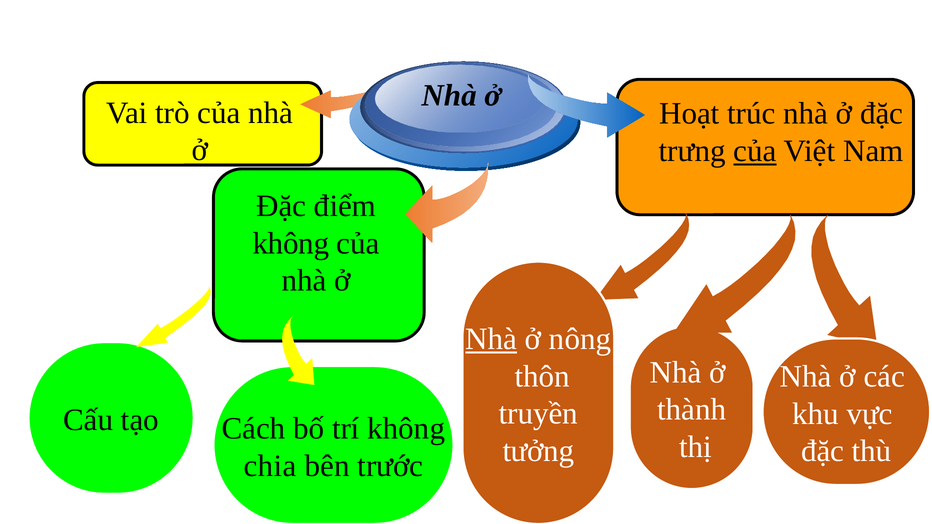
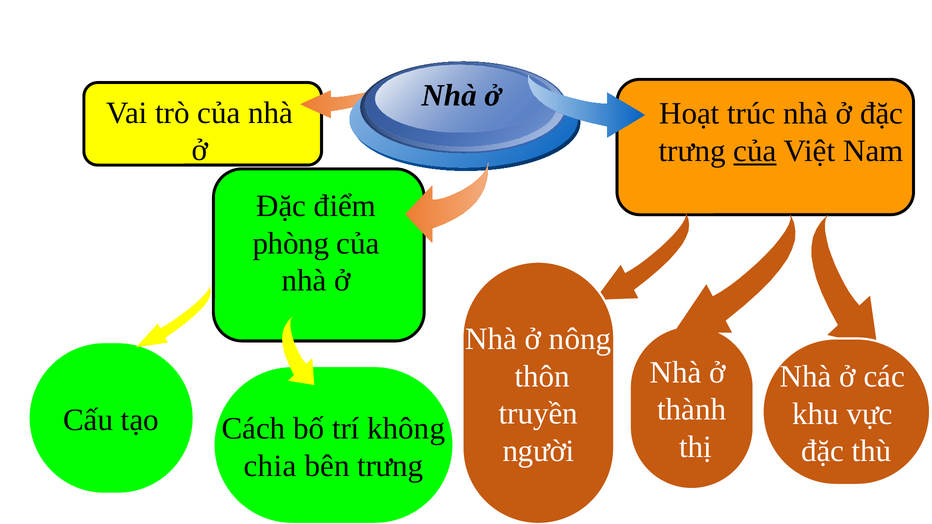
không at (291, 243): không -> phòng
Nhà at (491, 339) underline: present -> none
tưởng: tưởng -> người
bên trước: trước -> trưng
